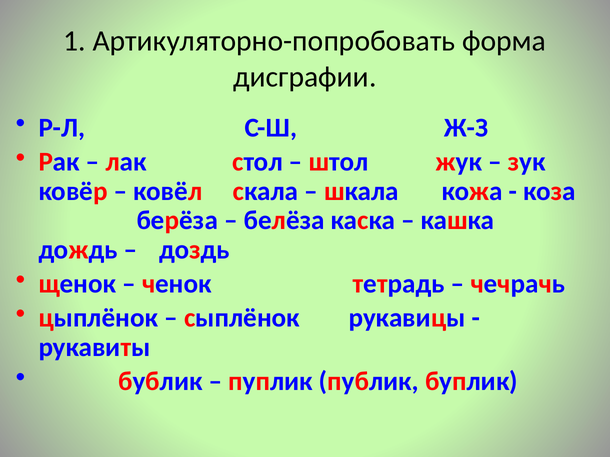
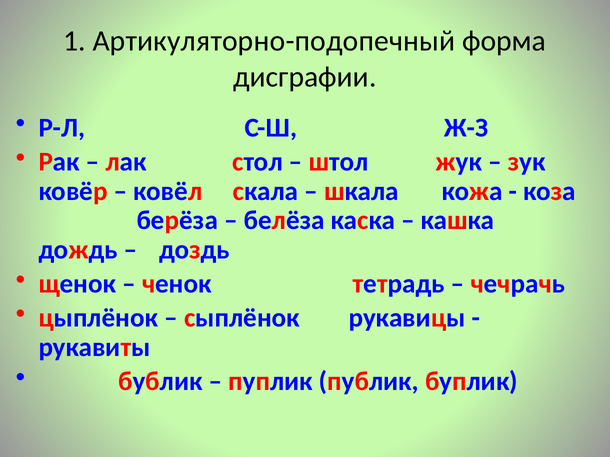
Артикуляторно-попробовать: Артикуляторно-попробовать -> Артикуляторно-подопечный
